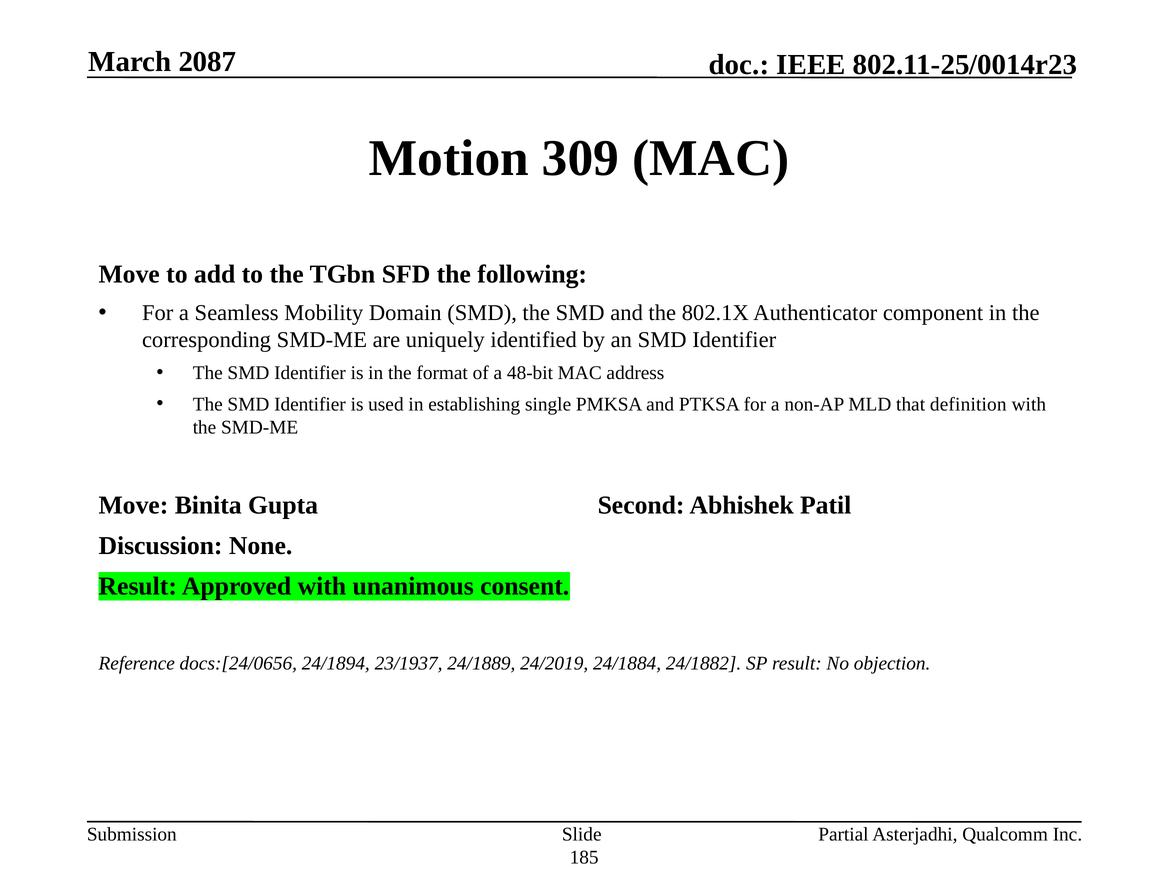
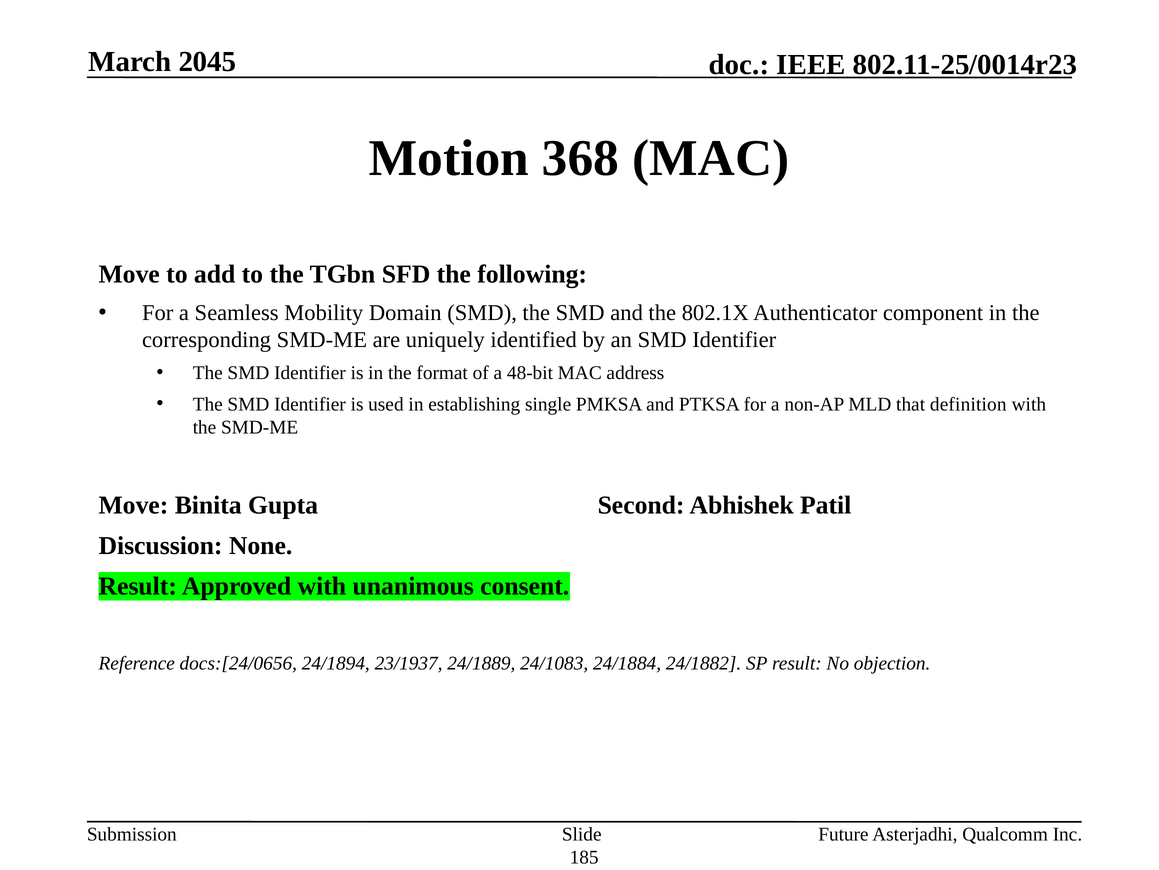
2087: 2087 -> 2045
309: 309 -> 368
24/2019: 24/2019 -> 24/1083
Partial: Partial -> Future
